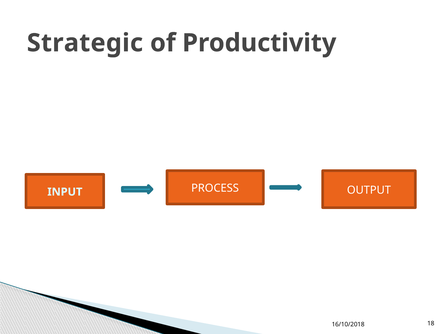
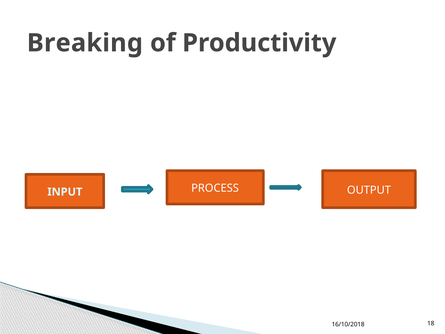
Strategic: Strategic -> Breaking
